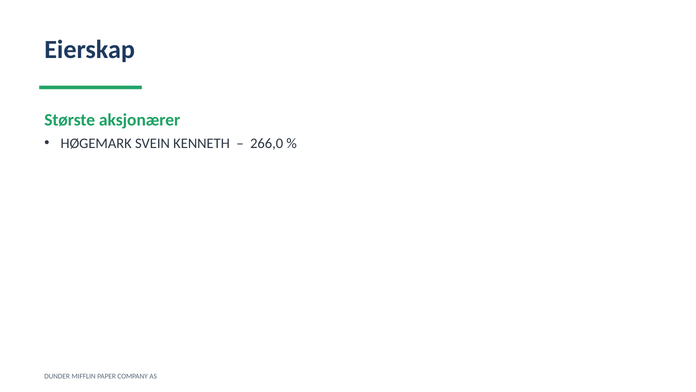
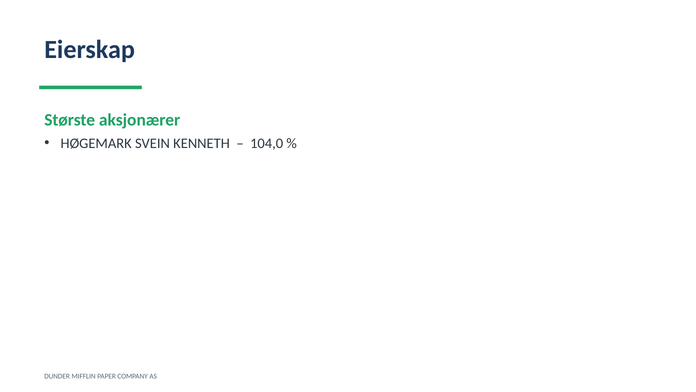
266,0: 266,0 -> 104,0
